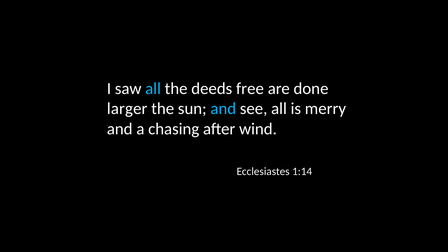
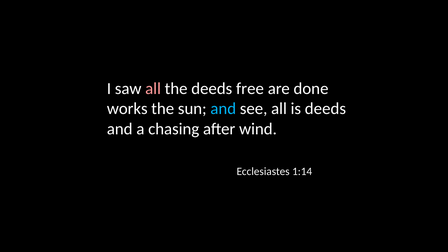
all at (153, 88) colour: light blue -> pink
larger: larger -> works
is merry: merry -> deeds
